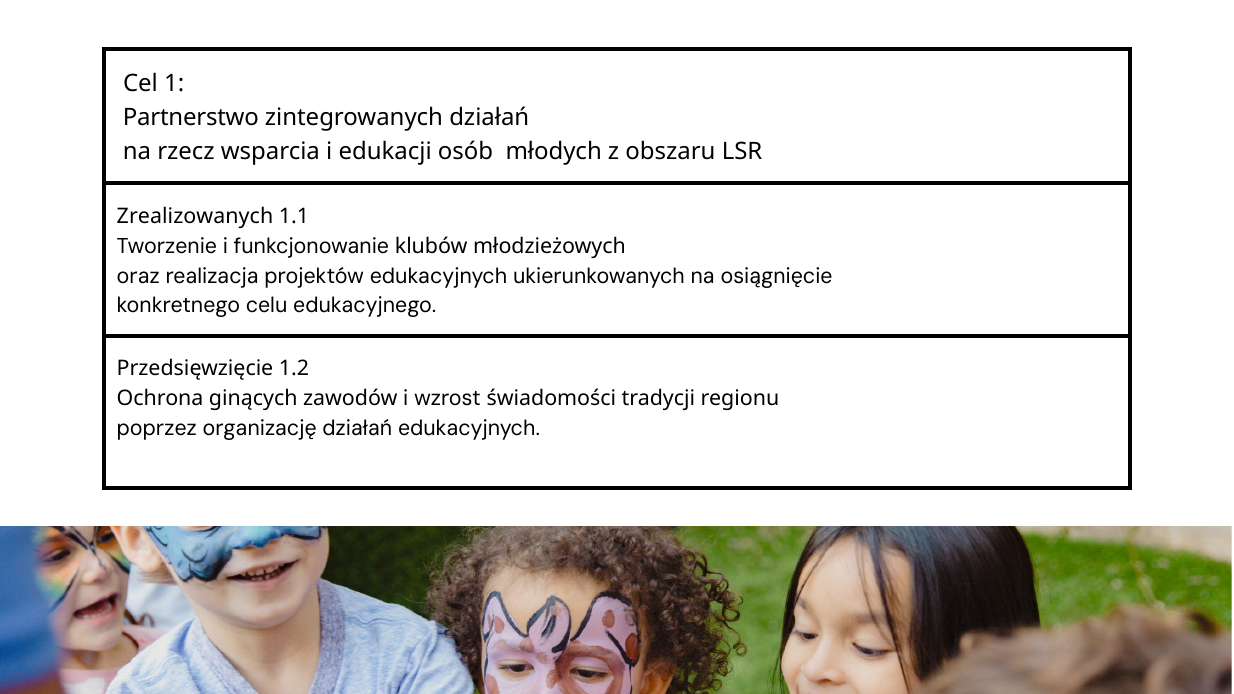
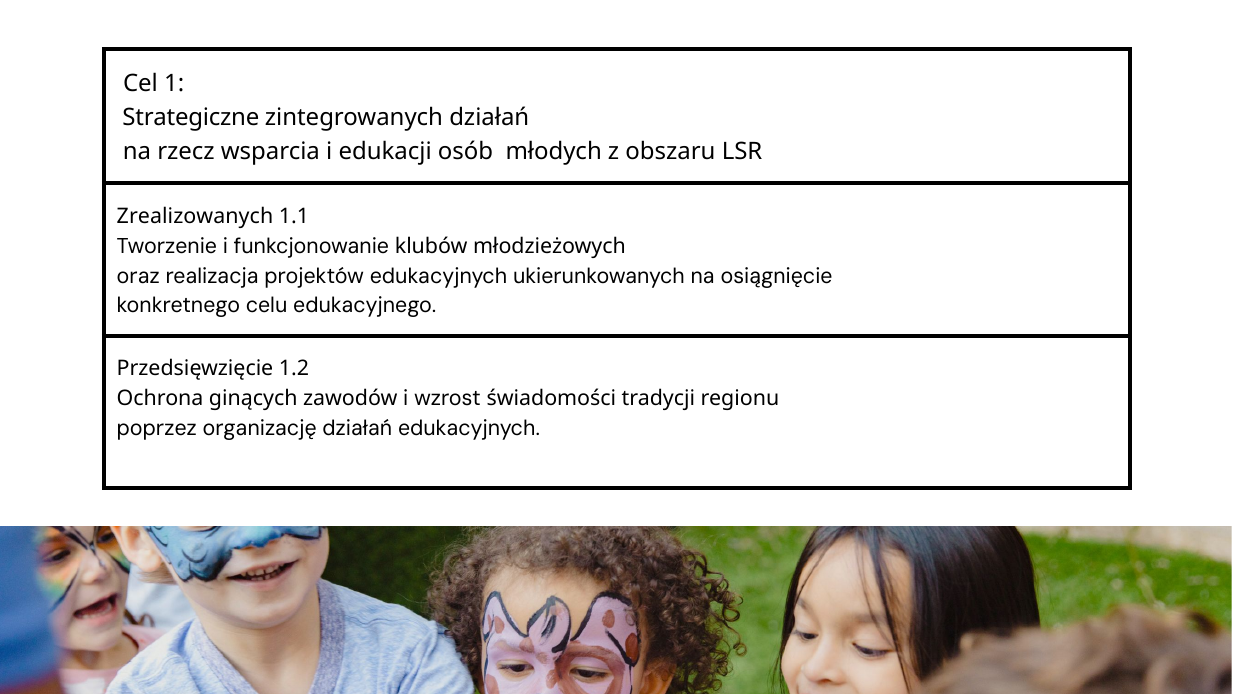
Partnerstwo: Partnerstwo -> Strategiczne
